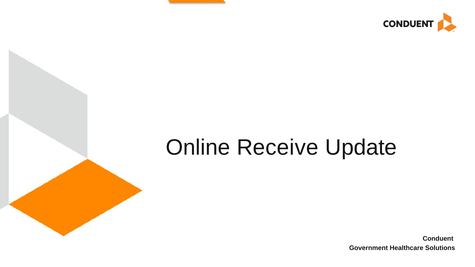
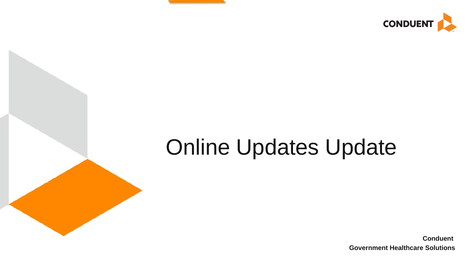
Receive: Receive -> Updates
